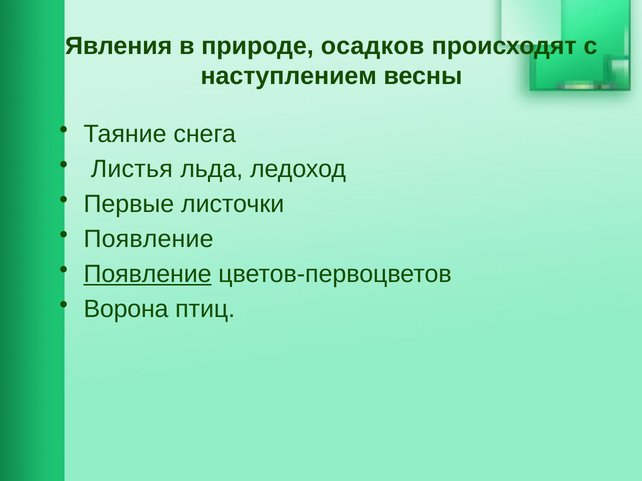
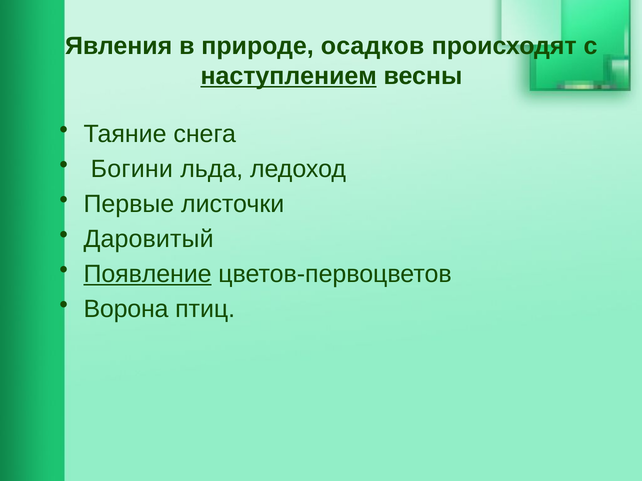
наступлением underline: none -> present
Листья: Листья -> Богини
Появление at (149, 239): Появление -> Даровитый
